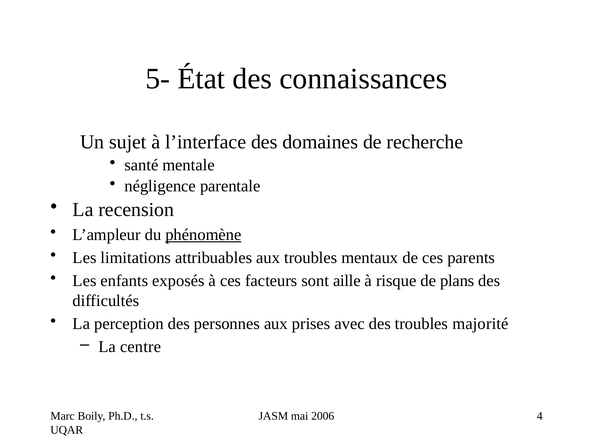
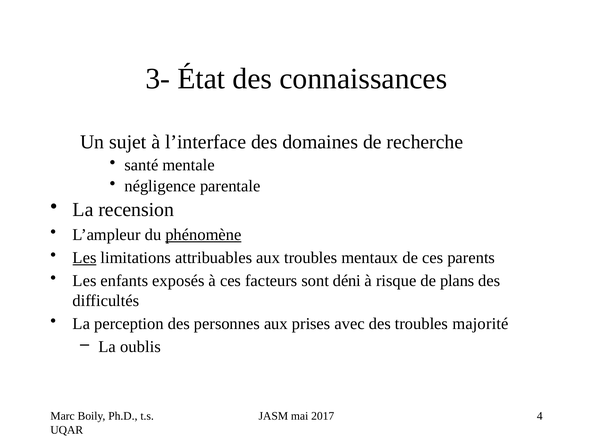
5-: 5- -> 3-
Les at (85, 258) underline: none -> present
aille: aille -> déni
centre: centre -> oublis
2006: 2006 -> 2017
